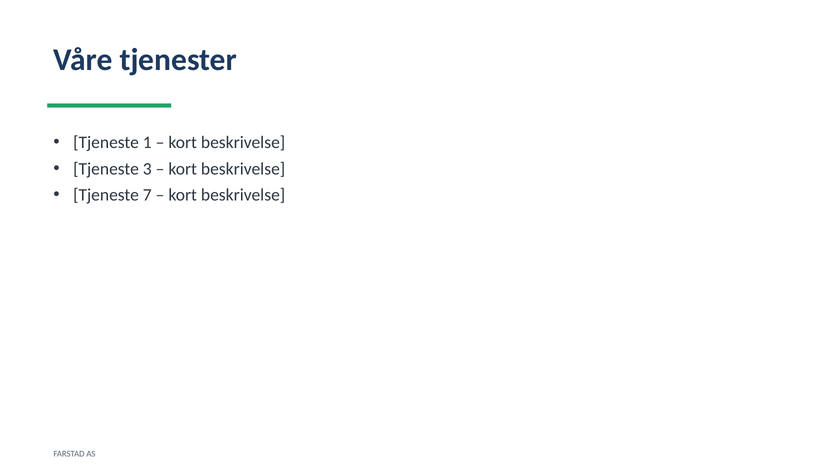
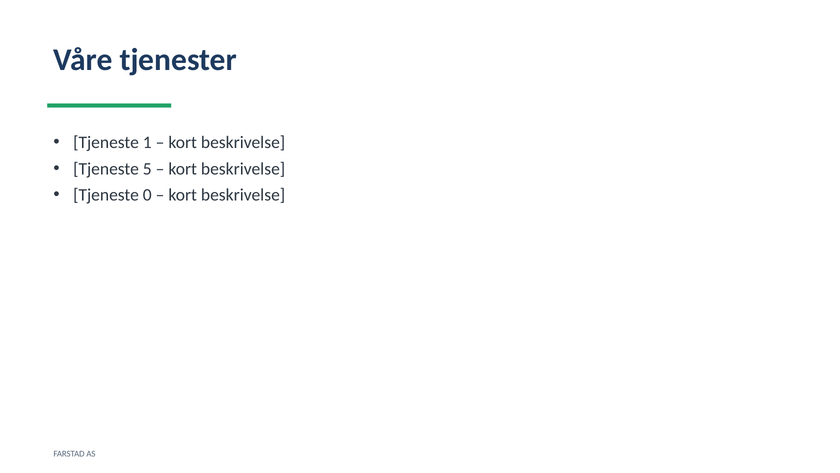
3: 3 -> 5
7: 7 -> 0
